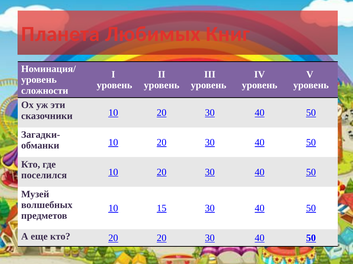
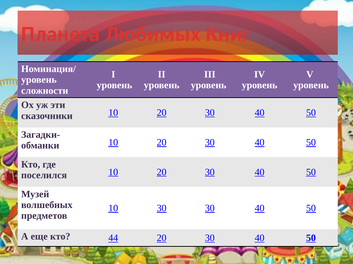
10 15: 15 -> 30
кто 20: 20 -> 44
